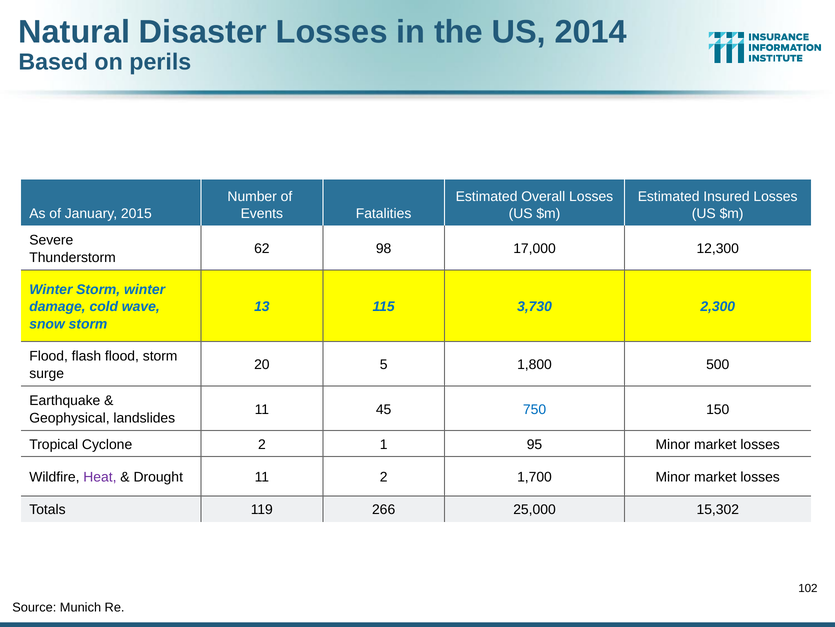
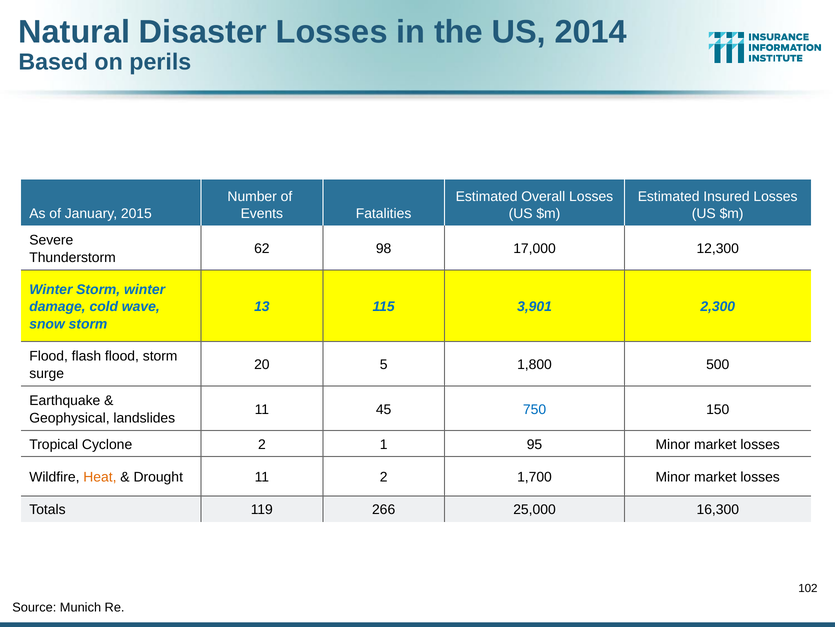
3,730: 3,730 -> 3,901
Heat colour: purple -> orange
15,302: 15,302 -> 16,300
